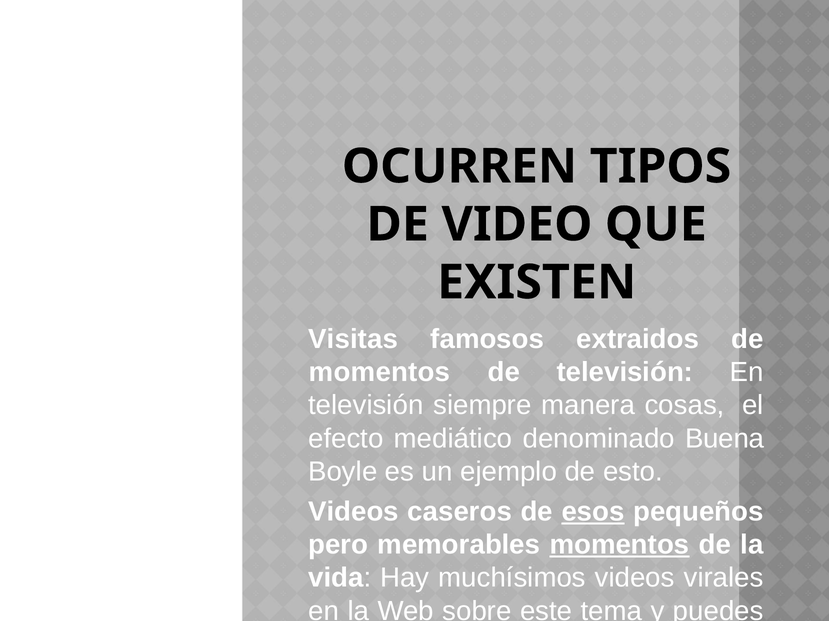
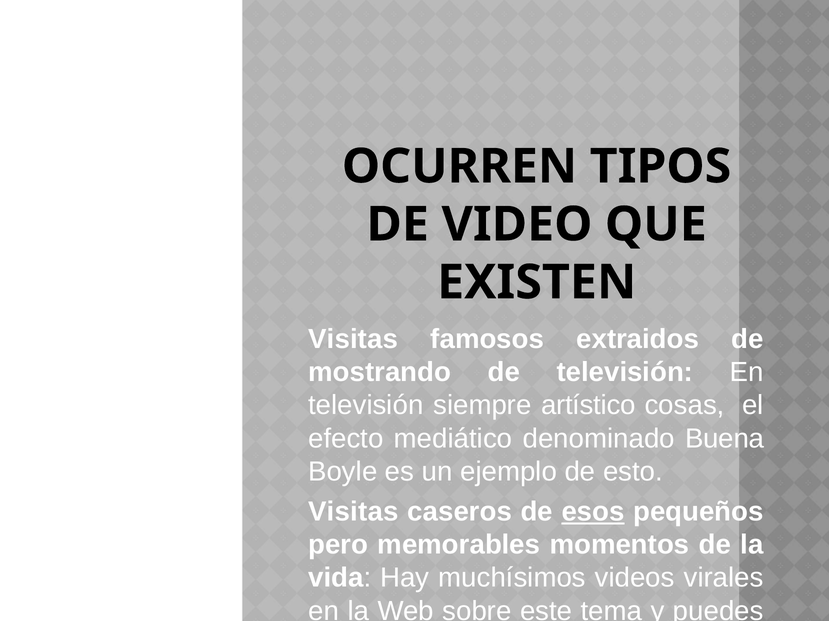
momentos at (379, 373): momentos -> mostrando
manera: manera -> artístico
Videos at (354, 512): Videos -> Visitas
momentos at (619, 545) underline: present -> none
